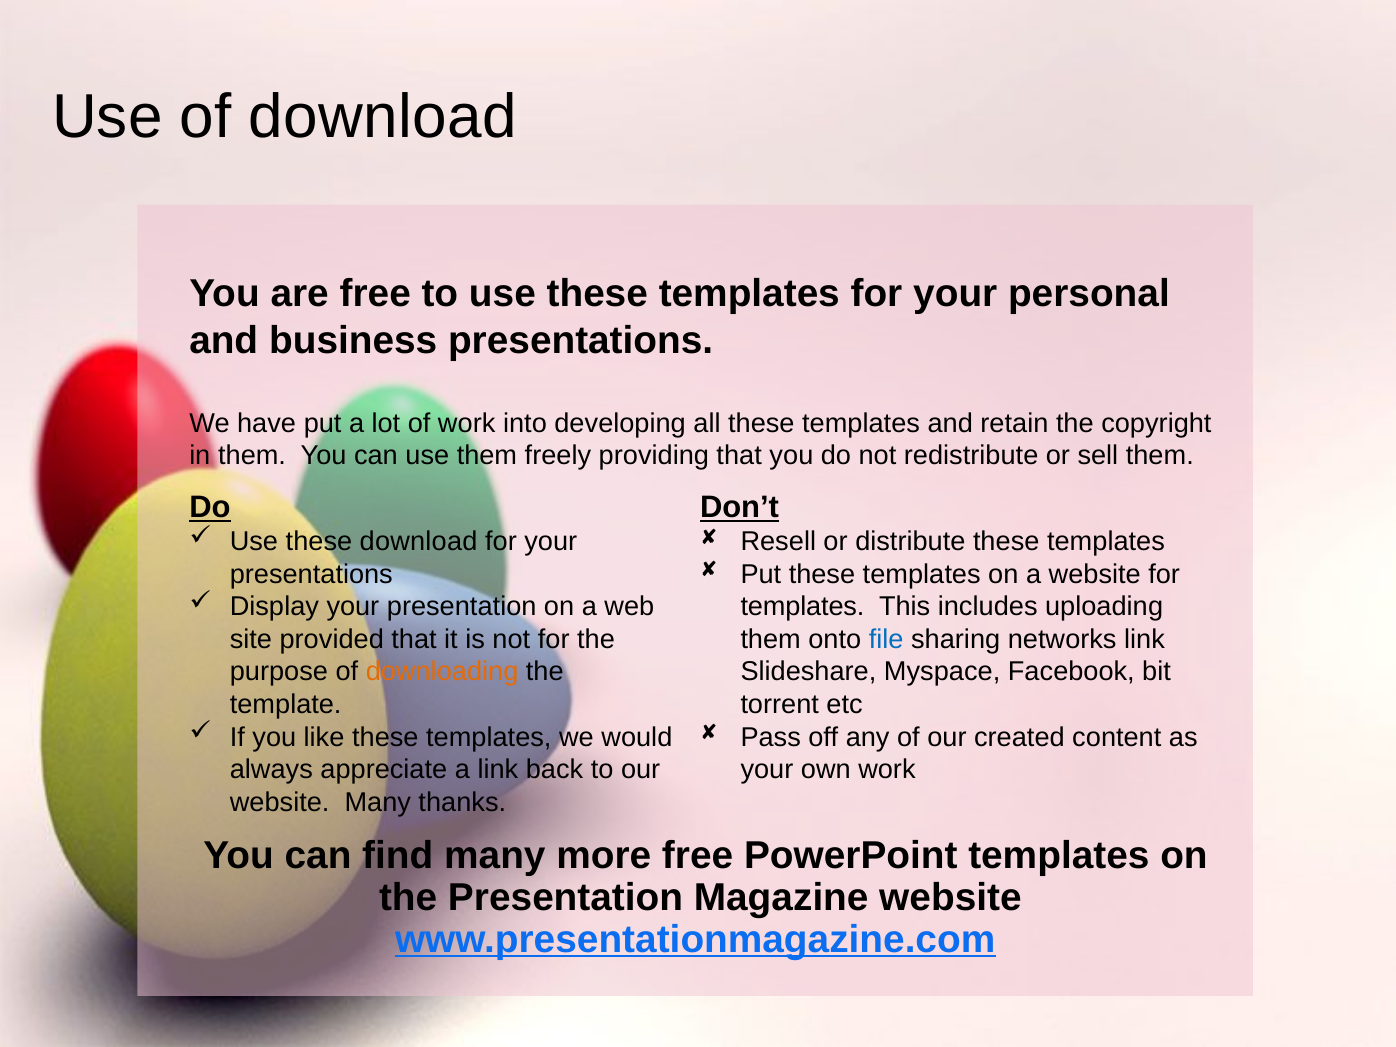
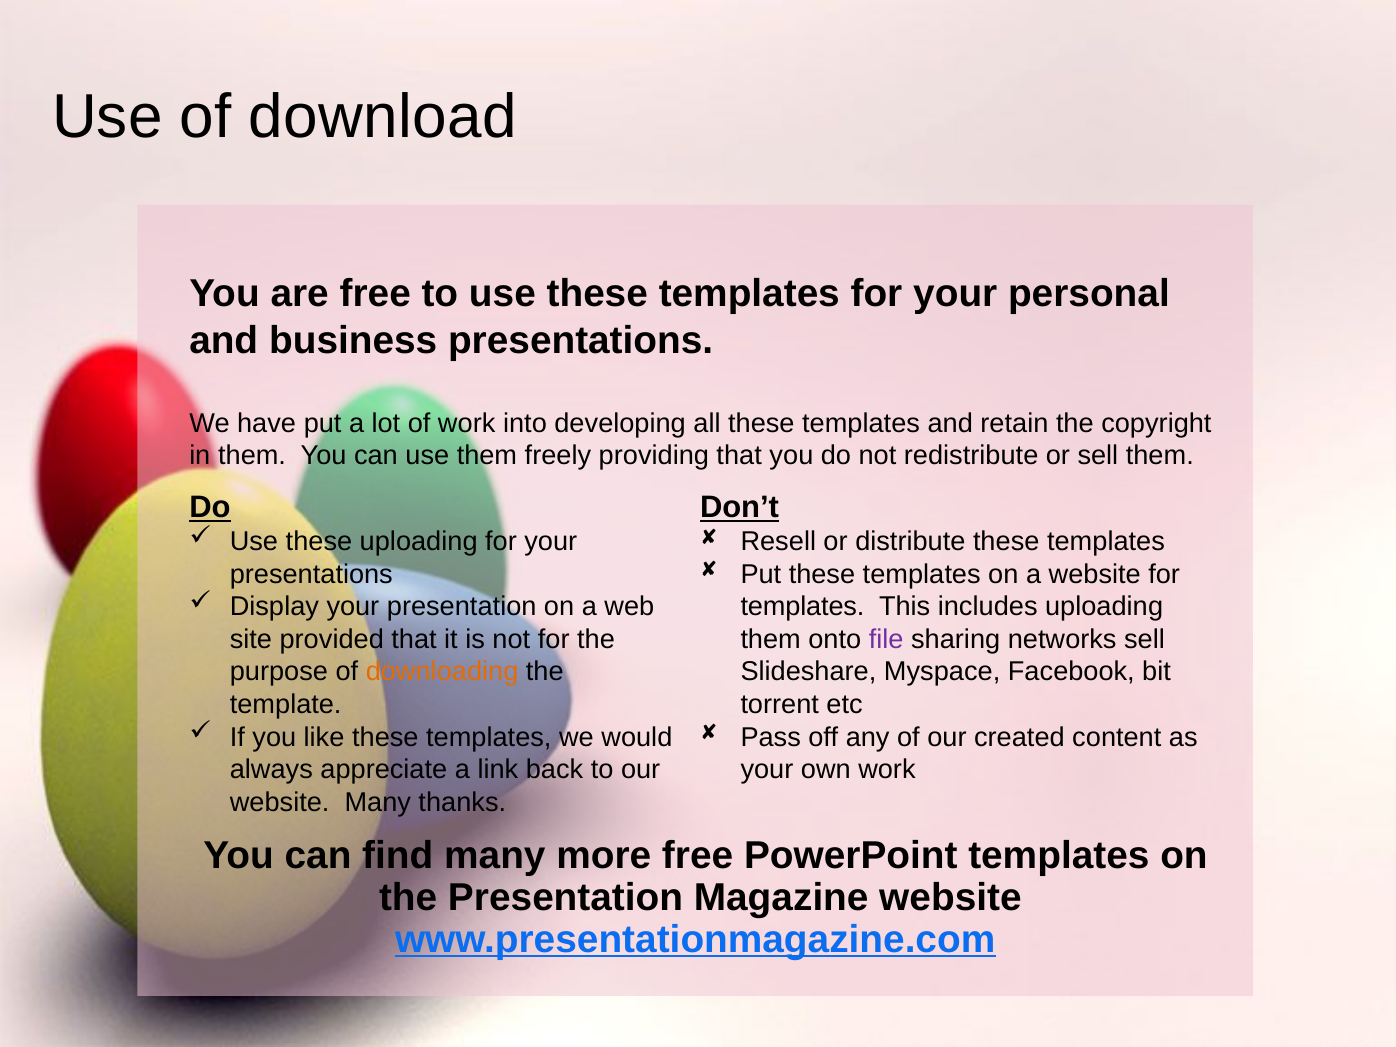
these download: download -> uploading
file colour: blue -> purple
networks link: link -> sell
